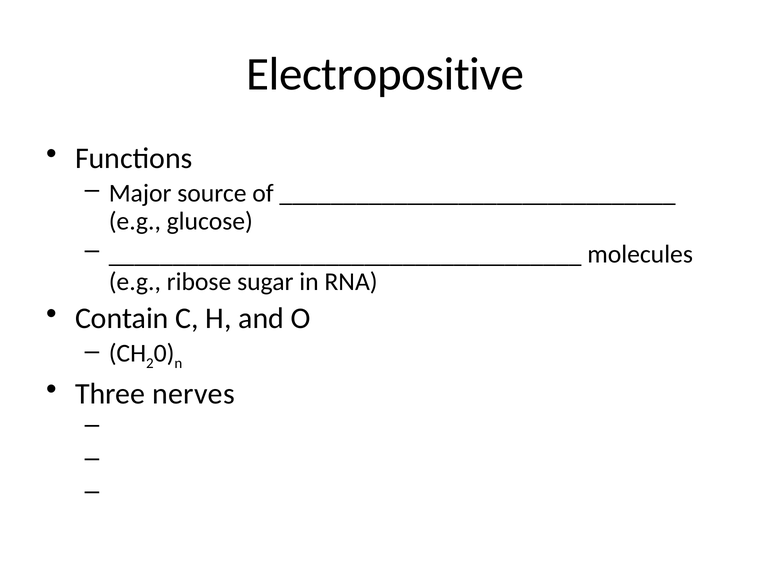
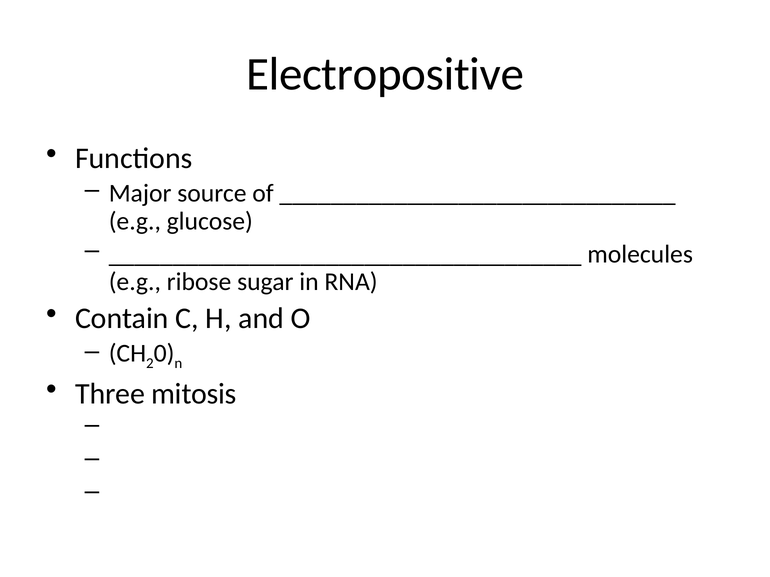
nerves: nerves -> mitosis
